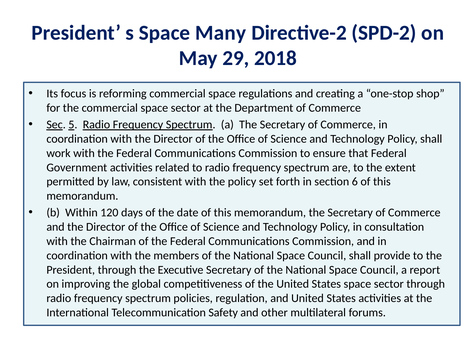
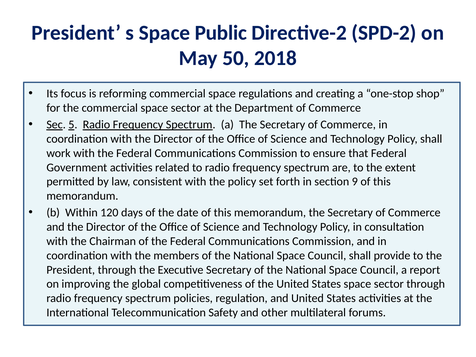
Many: Many -> Public
29: 29 -> 50
6: 6 -> 9
